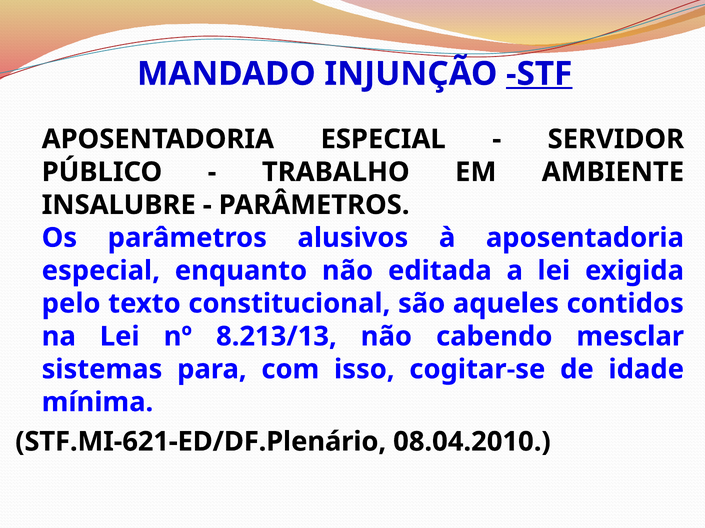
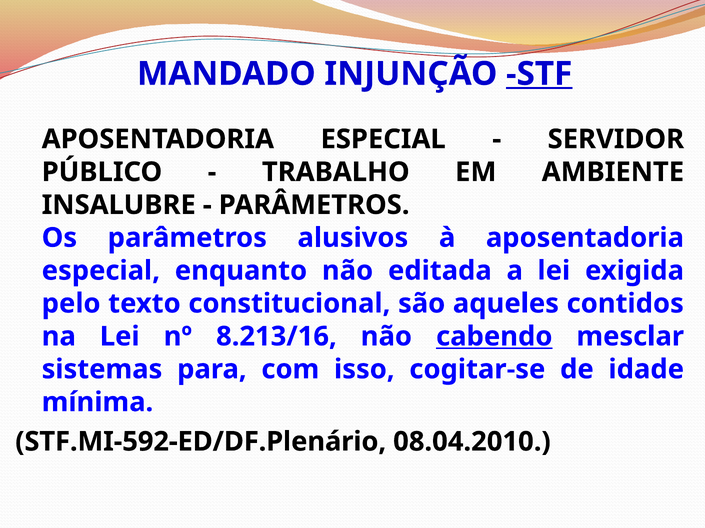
8.213/13: 8.213/13 -> 8.213/16
cabendo underline: none -> present
STF.MI-621-ED/DF.Plenário: STF.MI-621-ED/DF.Plenário -> STF.MI-592-ED/DF.Plenário
